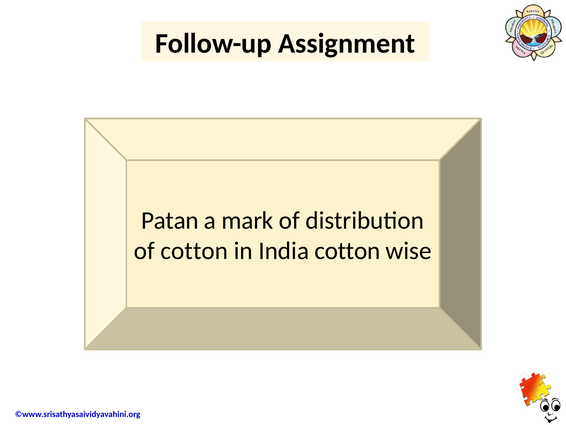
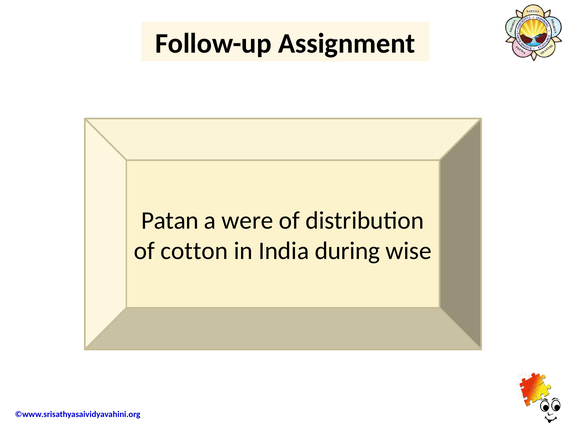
mark: mark -> were
India cotton: cotton -> during
